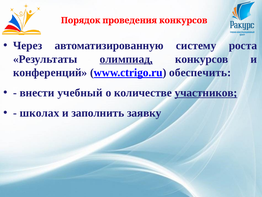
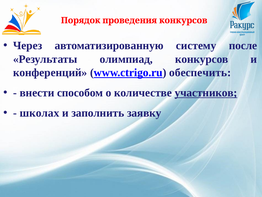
роста: роста -> после
олимпиад underline: present -> none
учебный: учебный -> способом
